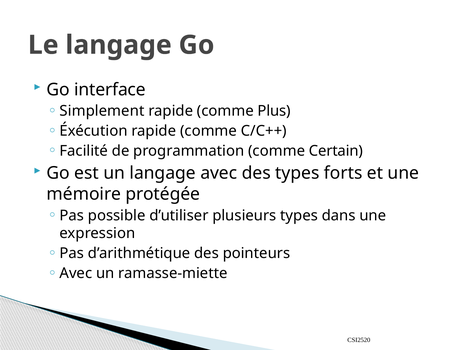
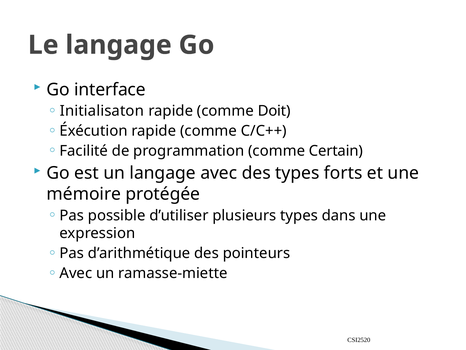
Simplement: Simplement -> Initialisaton
Plus: Plus -> Doit
